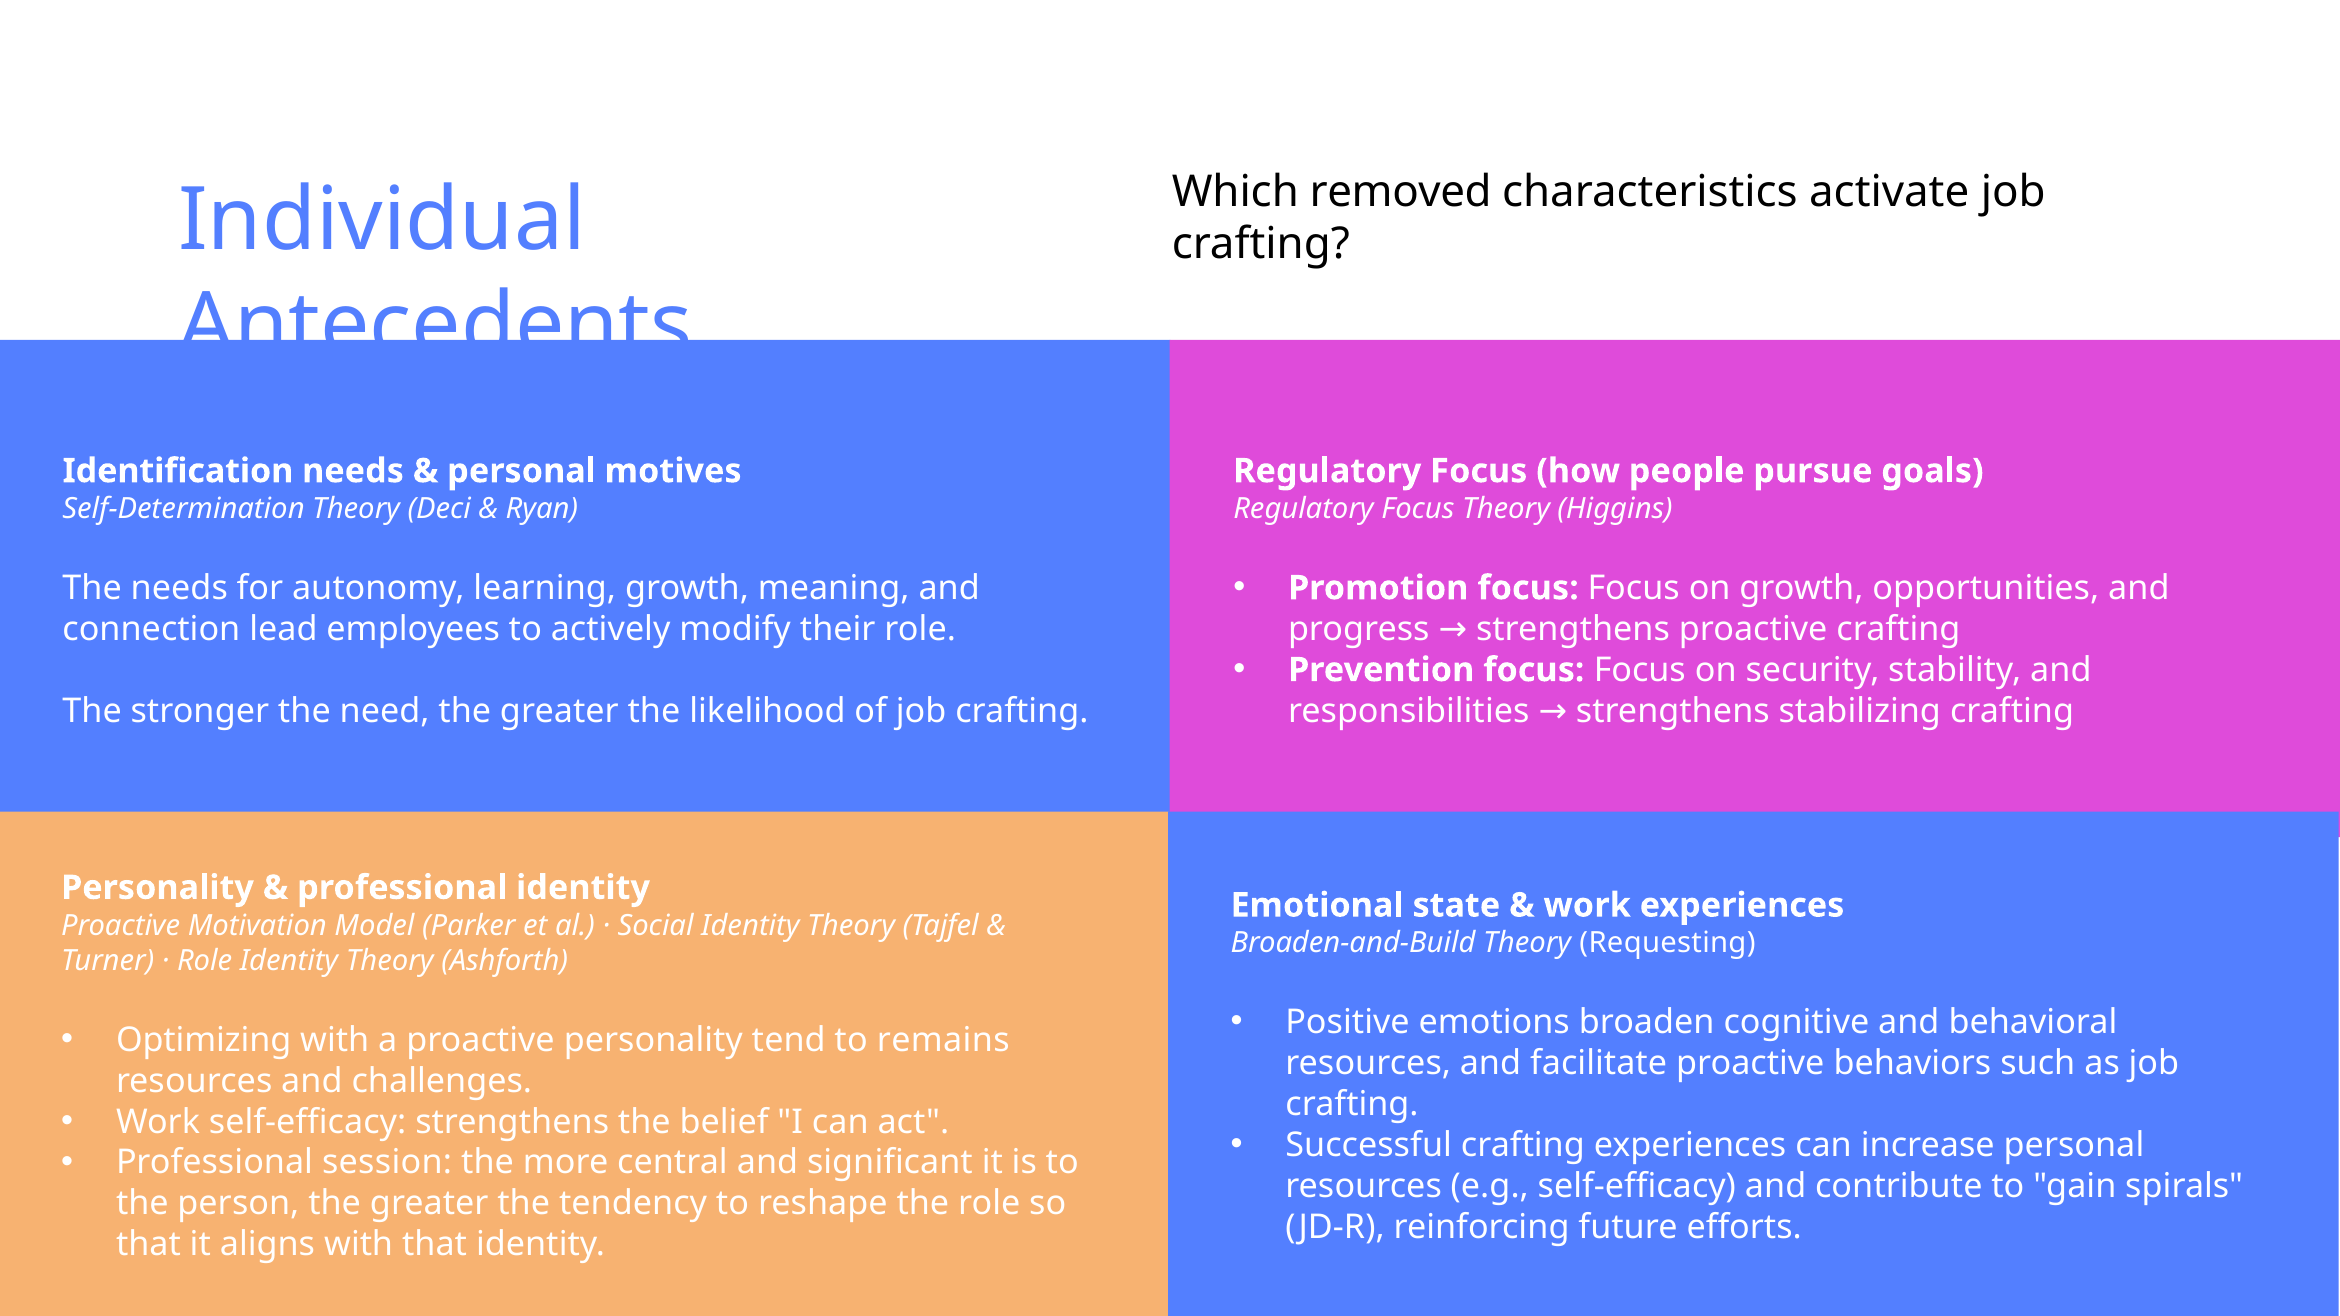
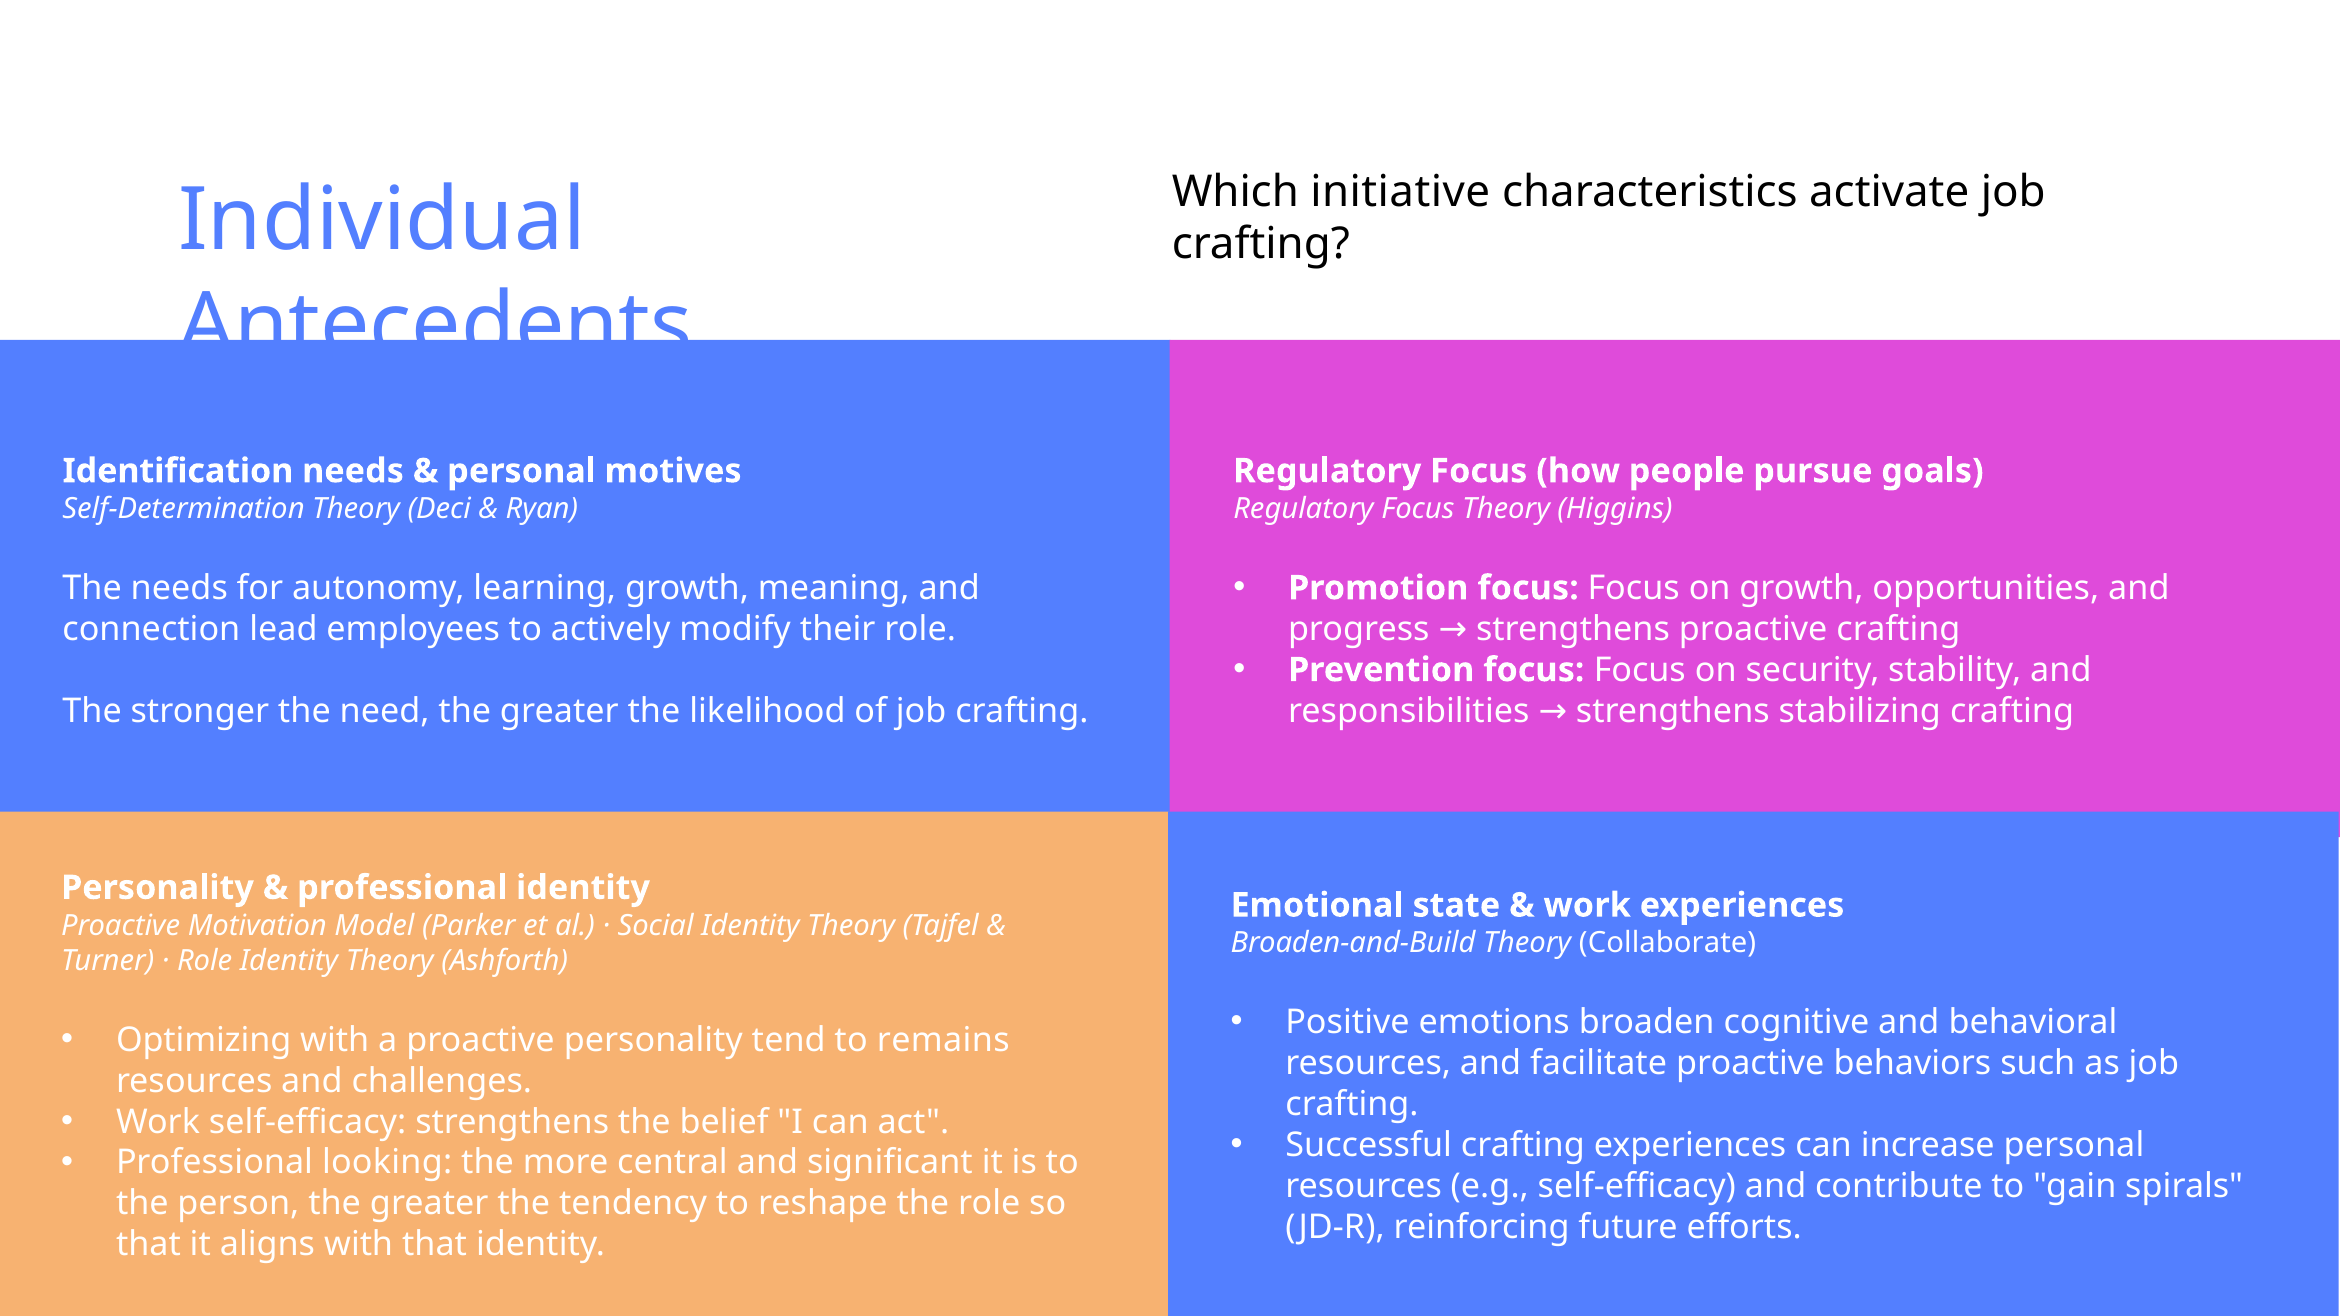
removed: removed -> initiative
Requesting: Requesting -> Collaborate
session: session -> looking
